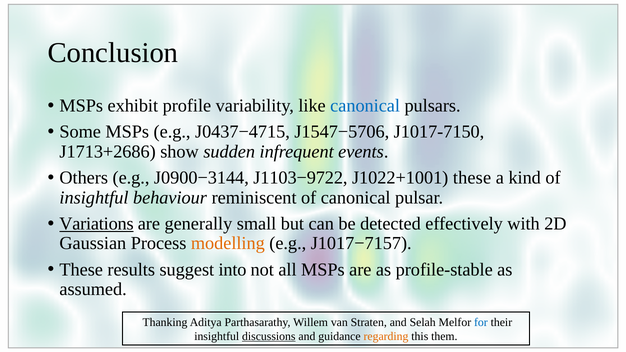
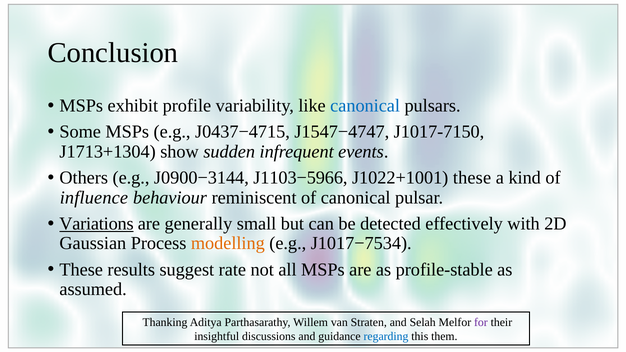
J1547−5706: J1547−5706 -> J1547−4747
J1713+2686: J1713+2686 -> J1713+1304
J1103−9722: J1103−9722 -> J1103−5966
insightful at (94, 198): insightful -> influence
J1017−7157: J1017−7157 -> J1017−7534
into: into -> rate
for colour: blue -> purple
discussions underline: present -> none
regarding colour: orange -> blue
